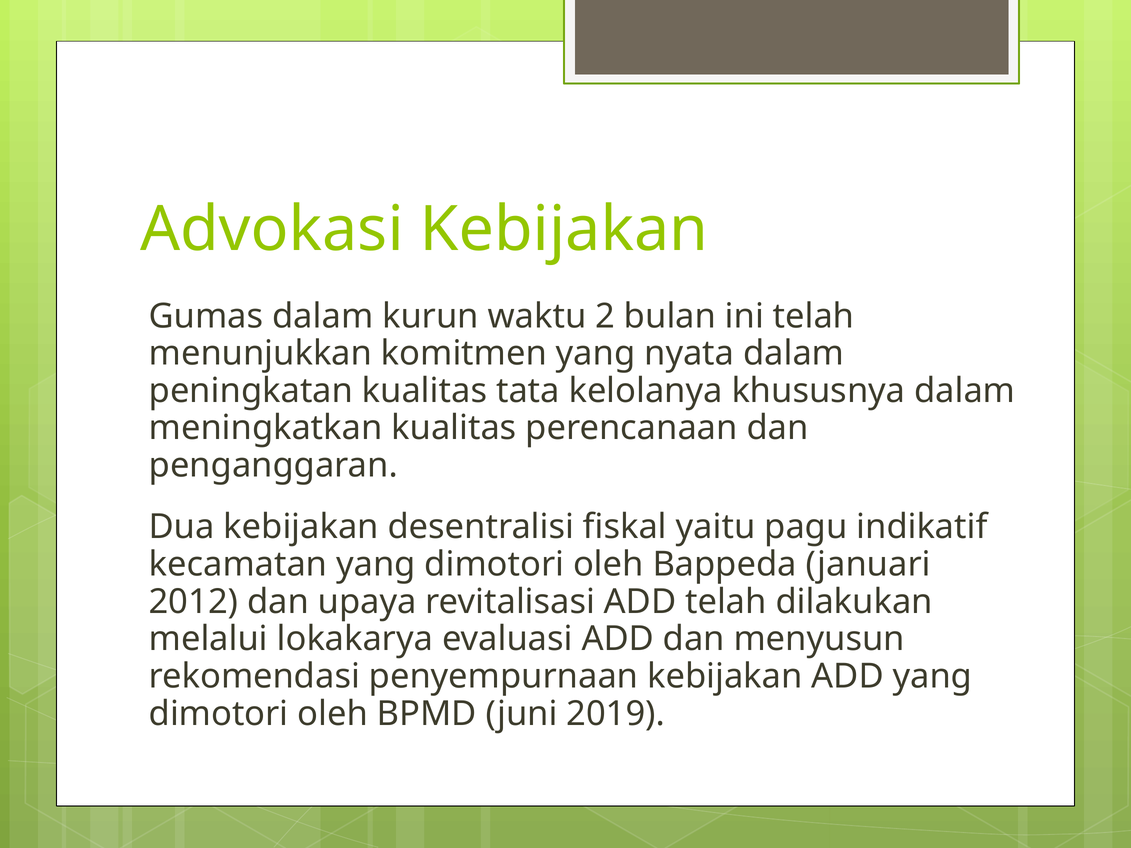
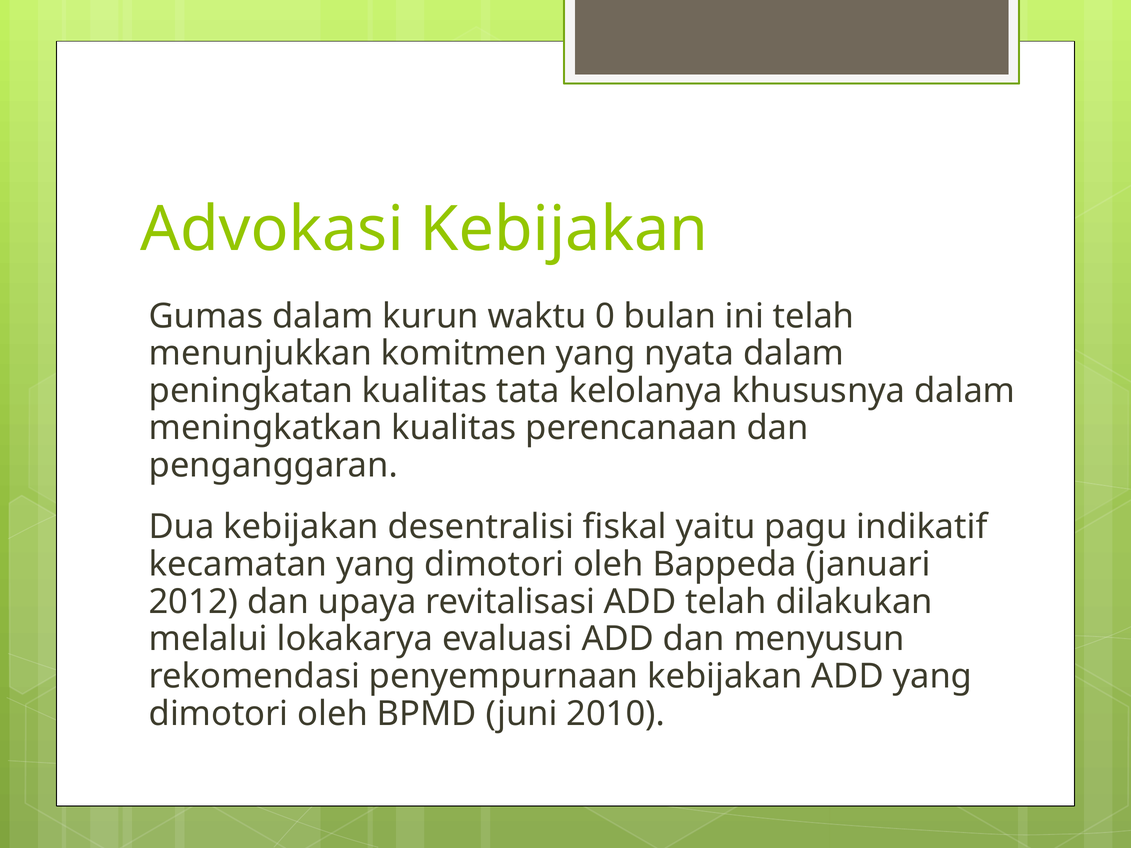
2: 2 -> 0
2019: 2019 -> 2010
